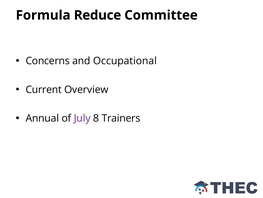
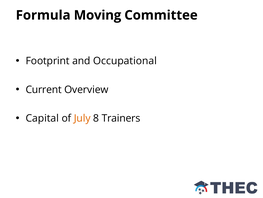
Reduce: Reduce -> Moving
Concerns: Concerns -> Footprint
Annual: Annual -> Capital
July colour: purple -> orange
